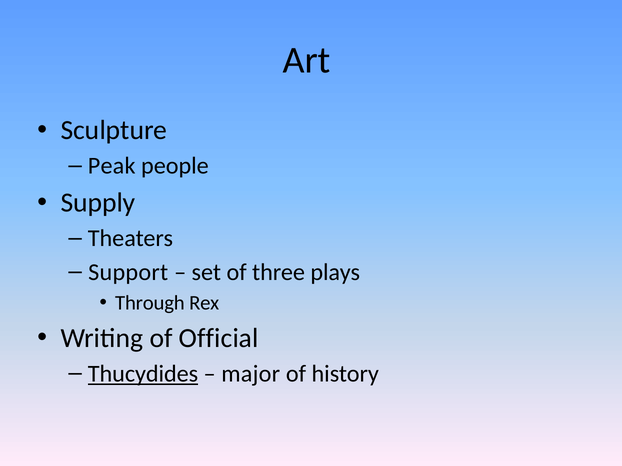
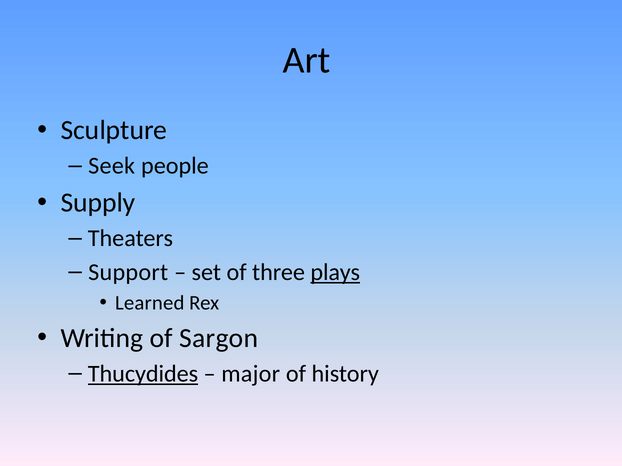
Peak: Peak -> Seek
plays underline: none -> present
Through: Through -> Learned
Official: Official -> Sargon
